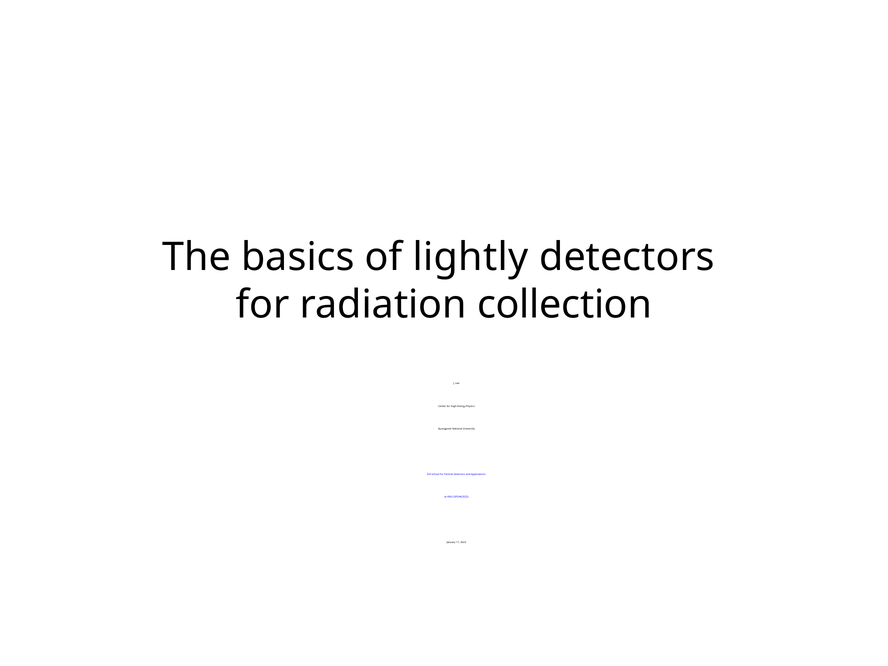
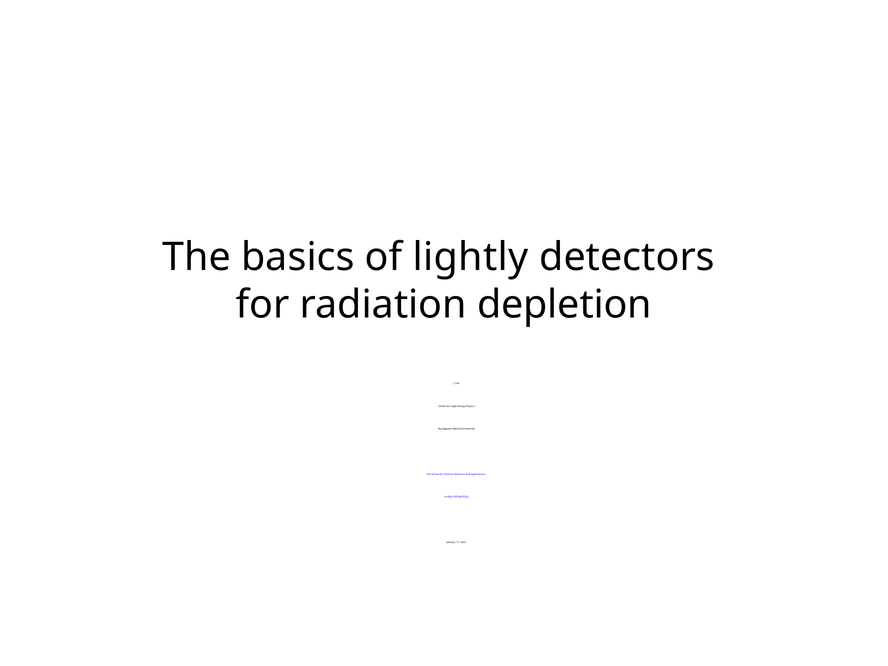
collection: collection -> depletion
